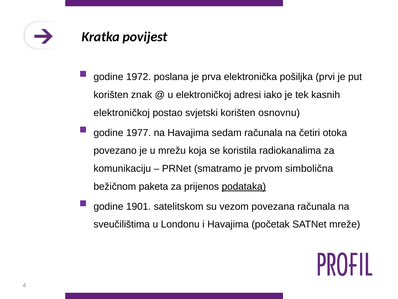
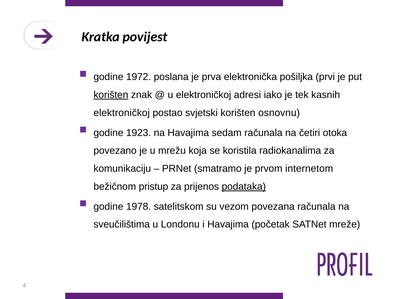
korišten at (111, 95) underline: none -> present
1977: 1977 -> 1923
simbolična: simbolična -> internetom
paketa: paketa -> pristup
1901: 1901 -> 1978
